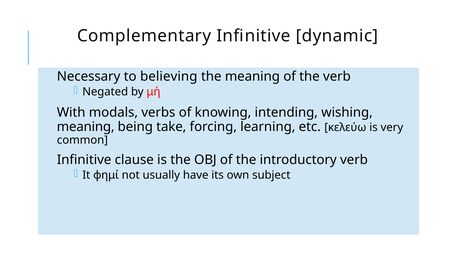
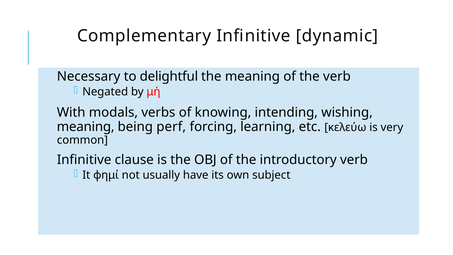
believing: believing -> delightful
take: take -> perf
